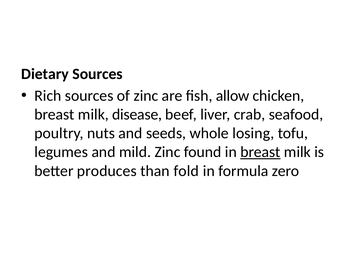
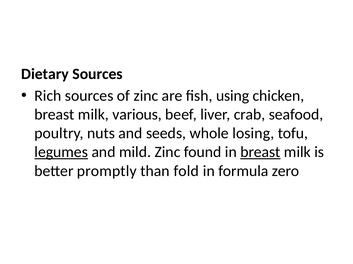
allow: allow -> using
disease: disease -> various
legumes underline: none -> present
produces: produces -> promptly
